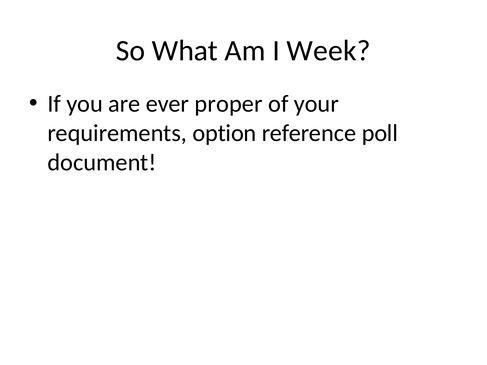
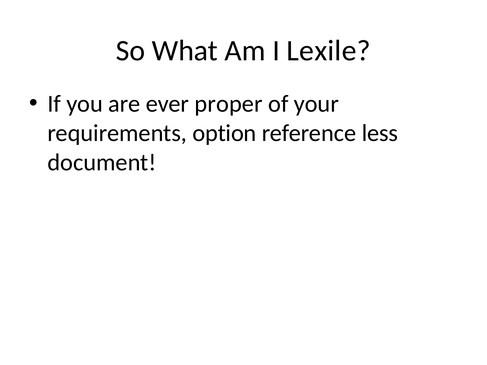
Week: Week -> Lexile
poll: poll -> less
